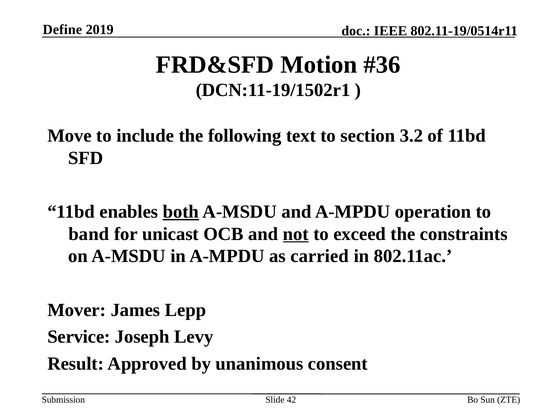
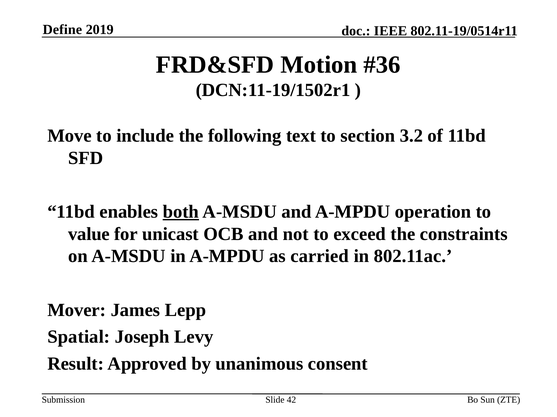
band: band -> value
not underline: present -> none
Service: Service -> Spatial
